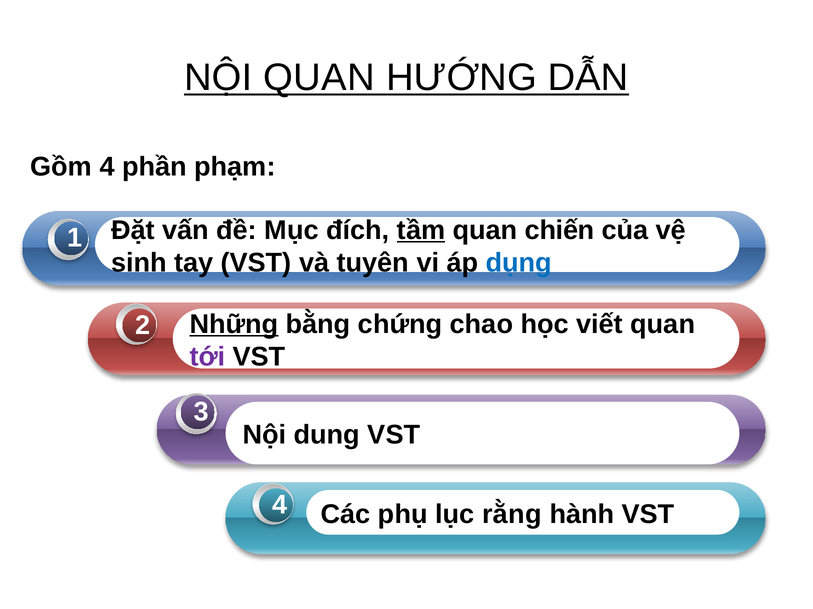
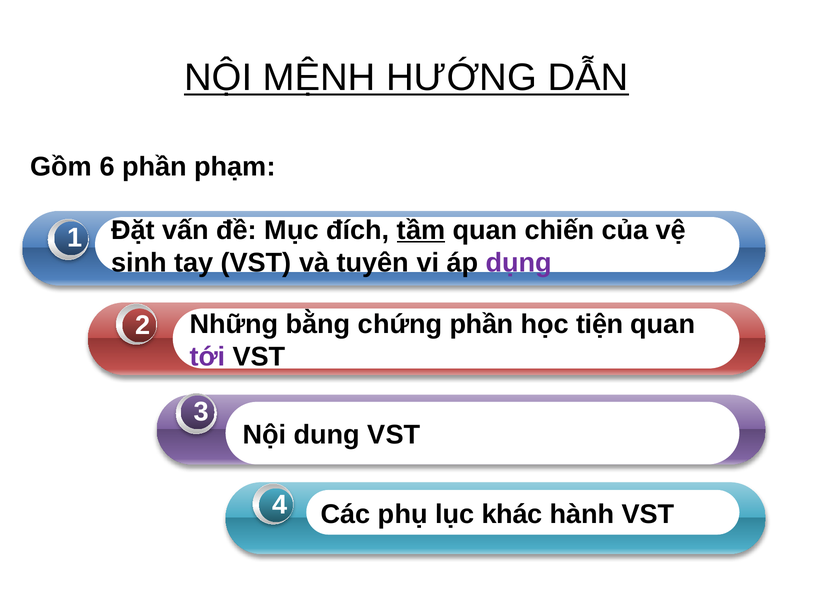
NỘI QUAN: QUAN -> MỆNH
Gồm 4: 4 -> 6
dụng colour: blue -> purple
Những underline: present -> none
chứng chao: chao -> phần
viết: viết -> tiện
rằng: rằng -> khác
